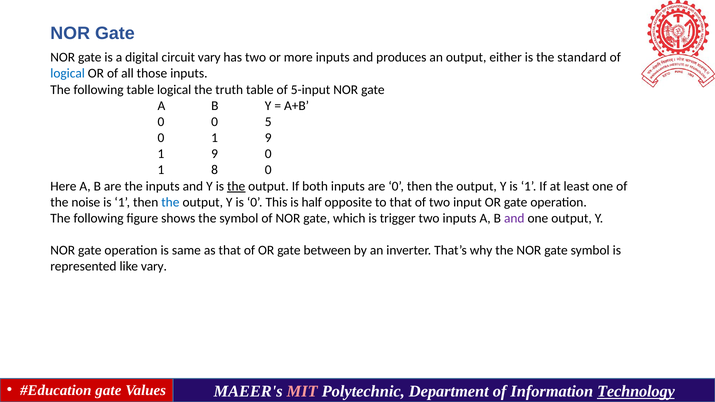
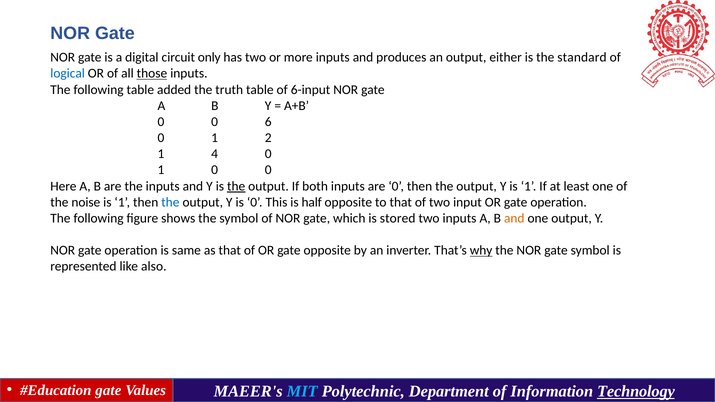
circuit vary: vary -> only
those underline: none -> present
table logical: logical -> added
5-input: 5-input -> 6-input
5: 5 -> 6
0 1 9: 9 -> 2
9 at (215, 154): 9 -> 4
1 8: 8 -> 0
trigger: trigger -> stored
and at (514, 218) colour: purple -> orange
gate between: between -> opposite
why underline: none -> present
like vary: vary -> also
MIT colour: pink -> light blue
